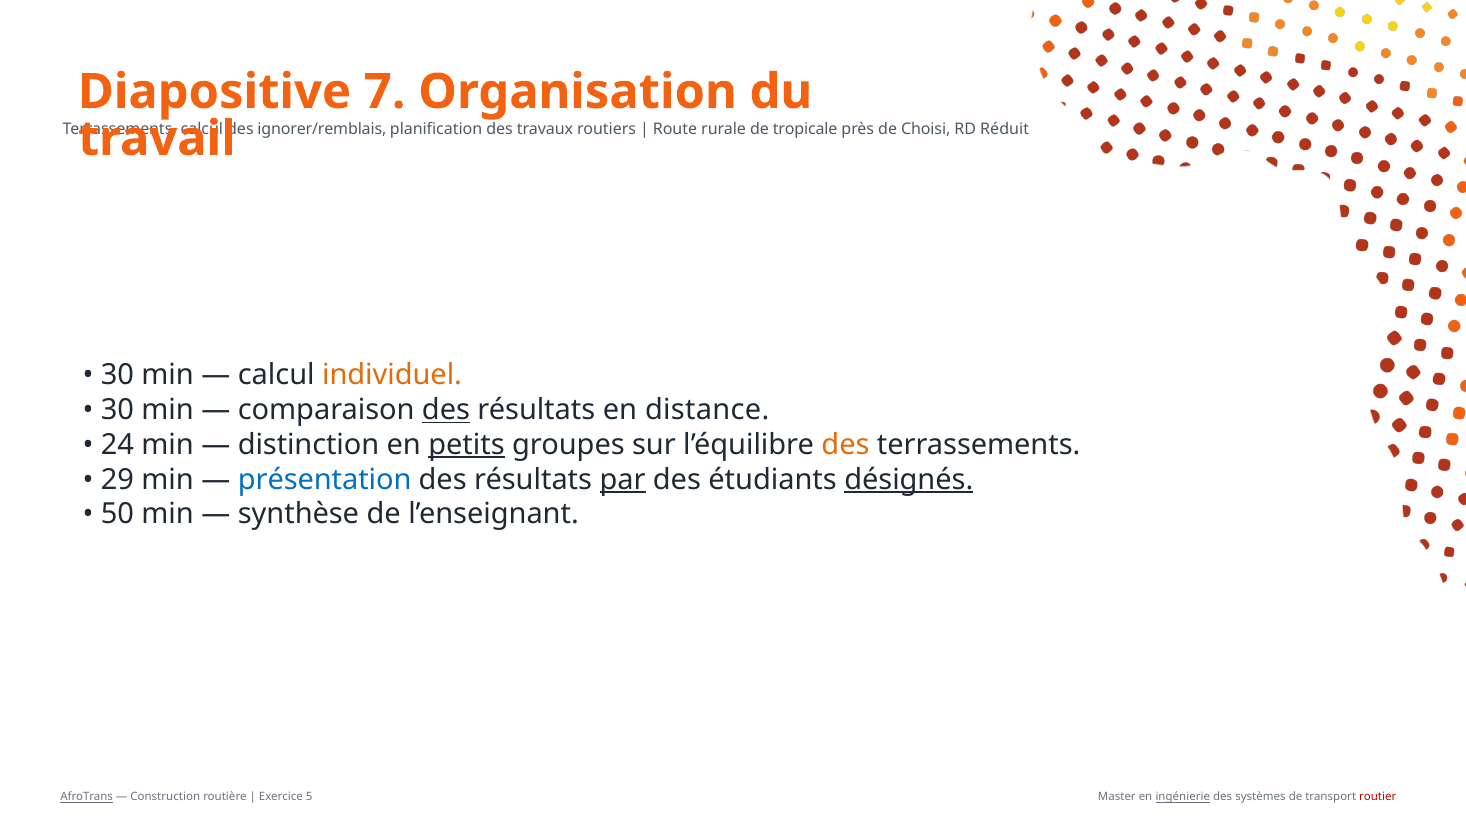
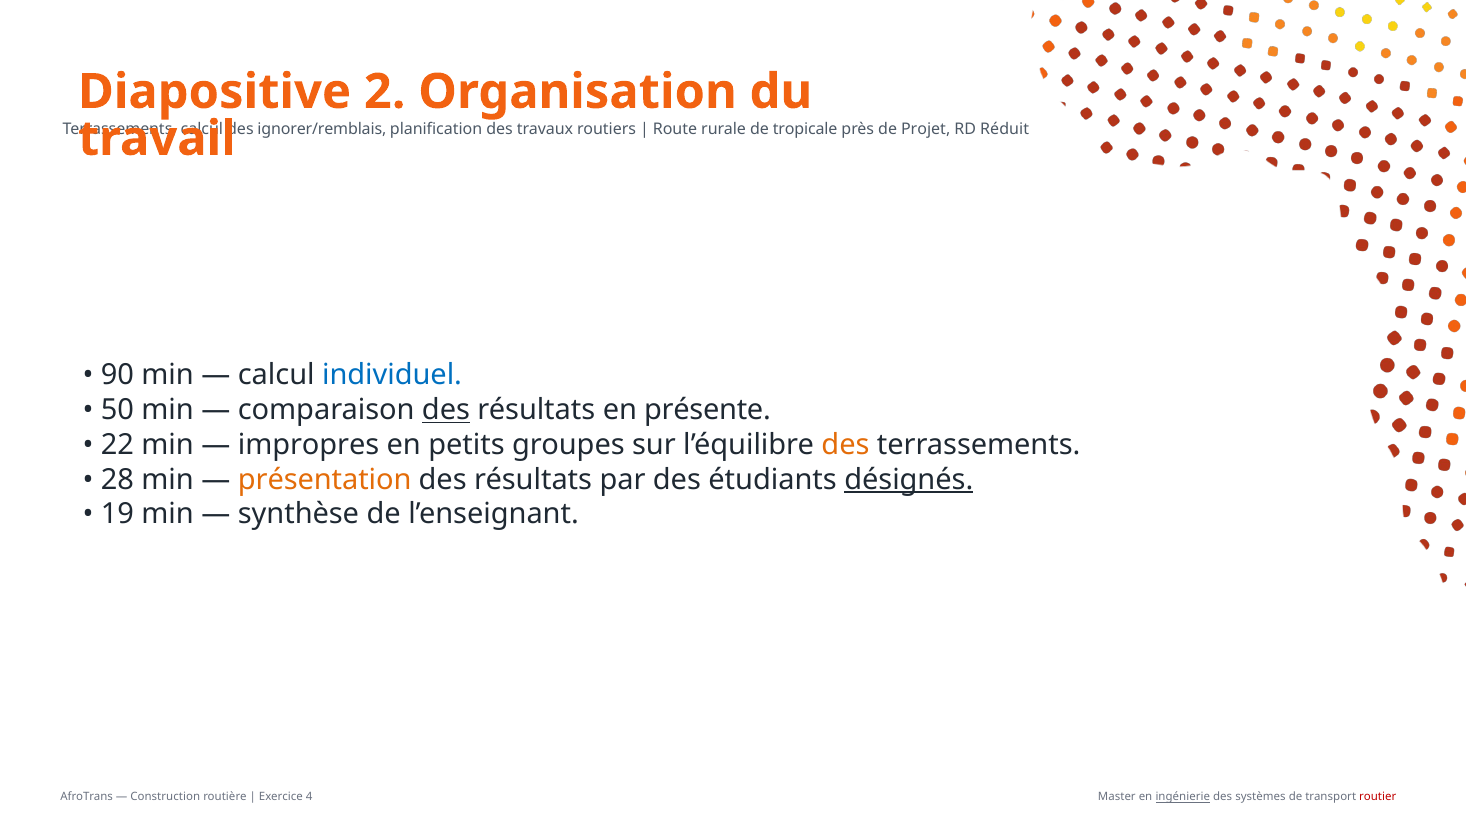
7: 7 -> 2
Choisi: Choisi -> Projet
30 at (117, 375): 30 -> 90
individuel colour: orange -> blue
30 at (117, 410): 30 -> 50
distance: distance -> présente
24: 24 -> 22
distinction: distinction -> impropres
petits underline: present -> none
29: 29 -> 28
présentation colour: blue -> orange
par underline: present -> none
50: 50 -> 19
AfroTrans underline: present -> none
5: 5 -> 4
